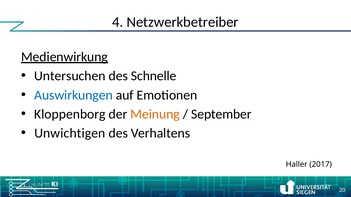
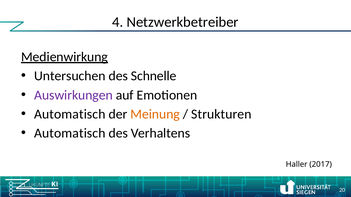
Auswirkungen colour: blue -> purple
Kloppenborg at (70, 114): Kloppenborg -> Automatisch
September: September -> Strukturen
Unwichtigen at (70, 133): Unwichtigen -> Automatisch
